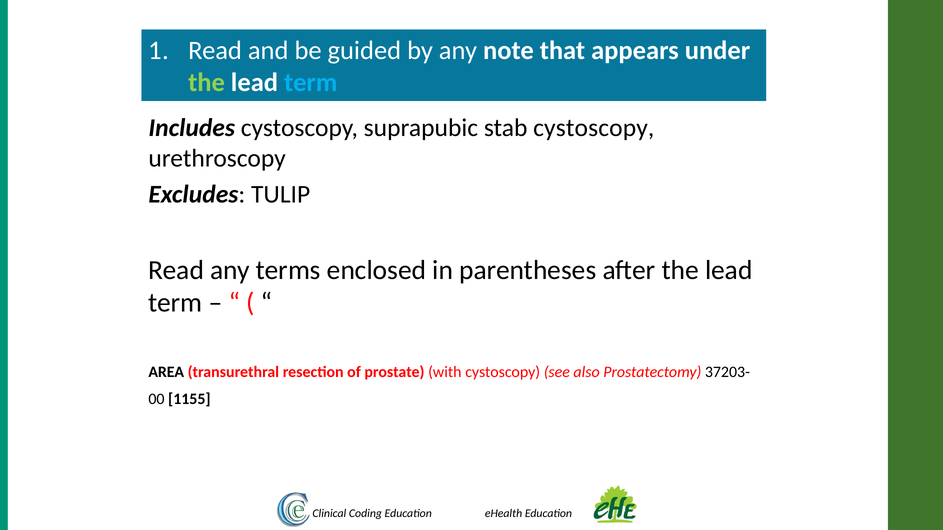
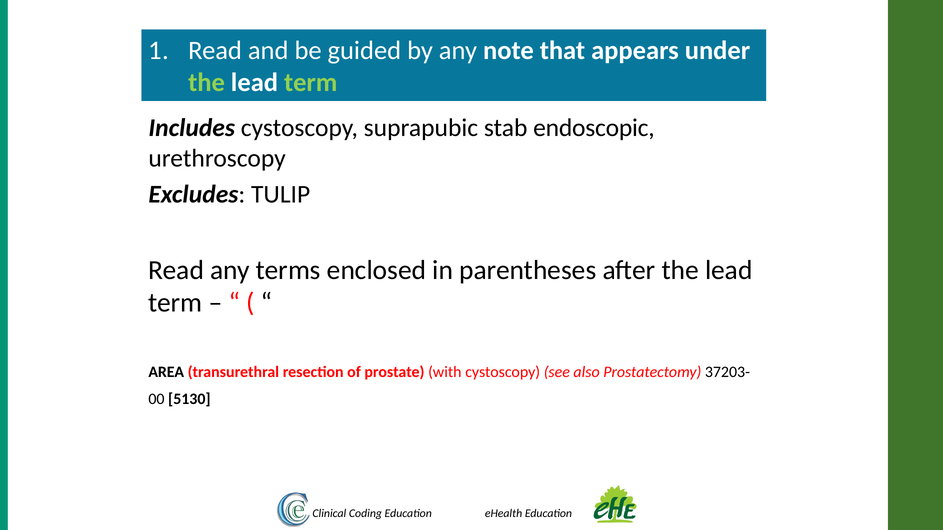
term at (311, 83) colour: light blue -> light green
stab cystoscopy: cystoscopy -> endoscopic
1155: 1155 -> 5130
